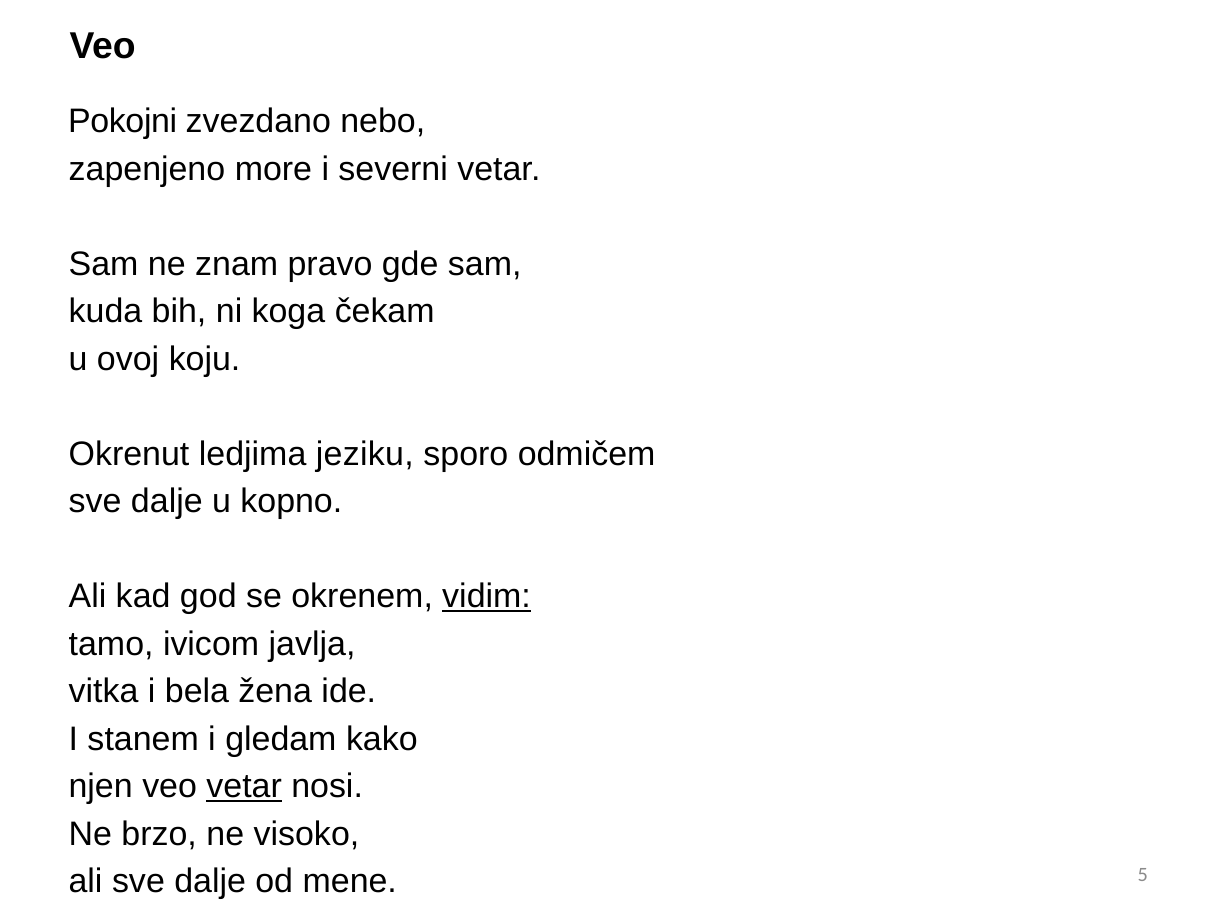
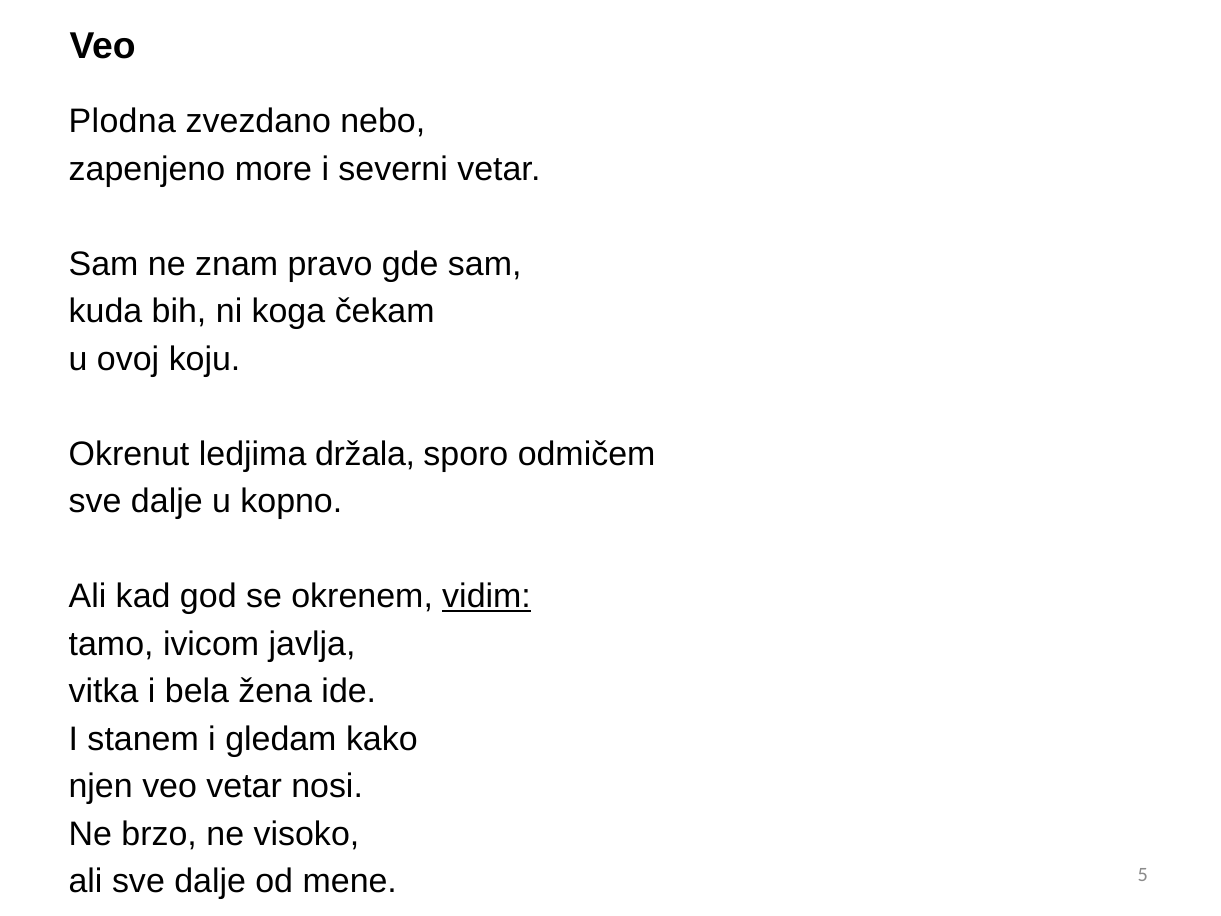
Pokojni: Pokojni -> Plodna
jeziku: jeziku -> držala
vetar at (244, 786) underline: present -> none
